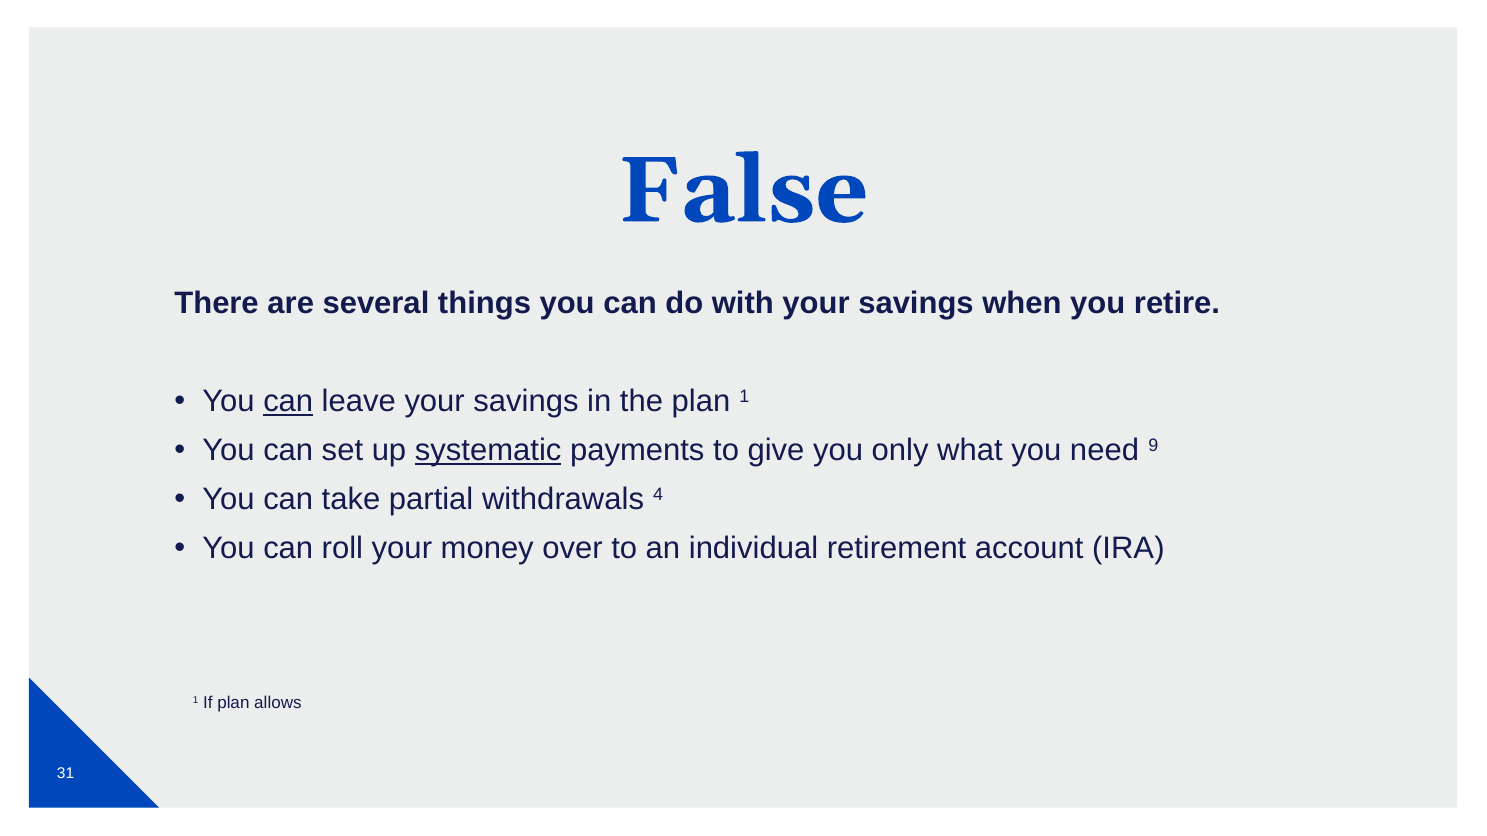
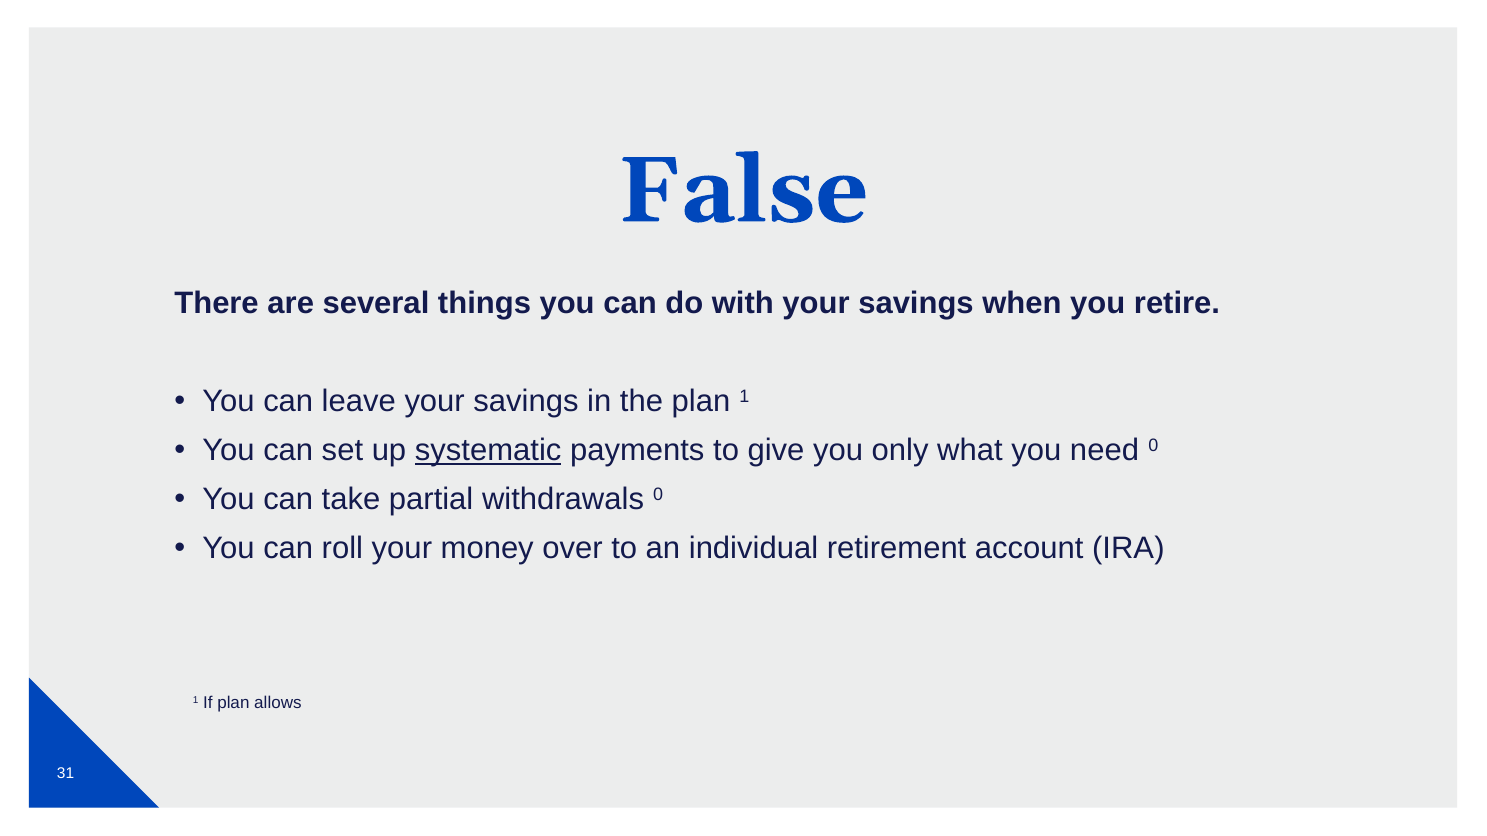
can at (288, 402) underline: present -> none
need 9: 9 -> 0
withdrawals 4: 4 -> 0
